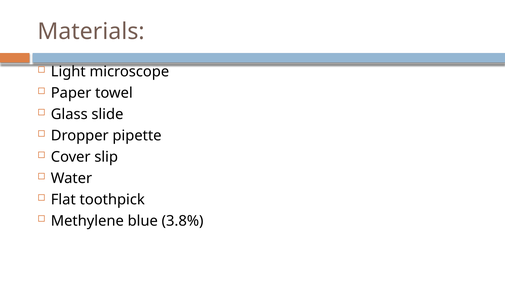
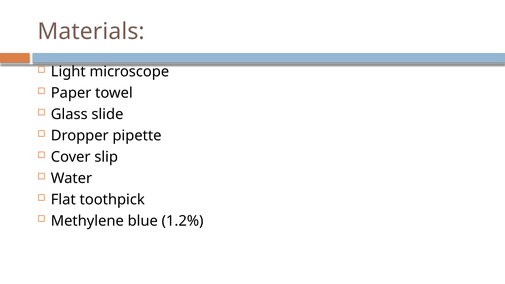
3.8%: 3.8% -> 1.2%
